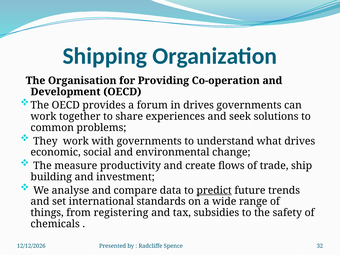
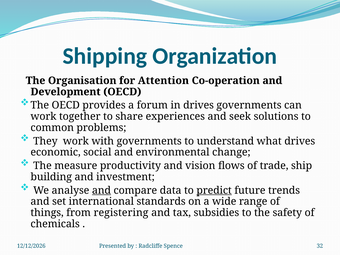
Providing: Providing -> Attention
create: create -> vision
and at (101, 190) underline: none -> present
